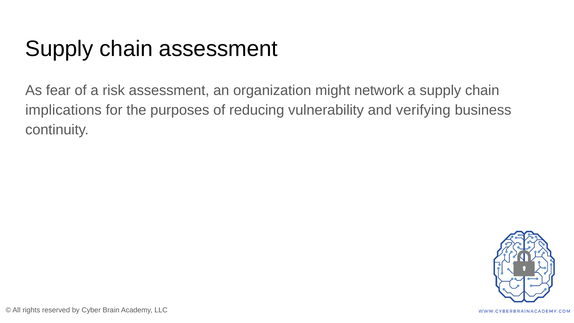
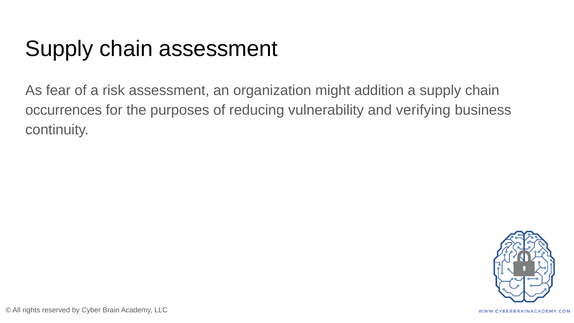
network: network -> addition
implications: implications -> occurrences
